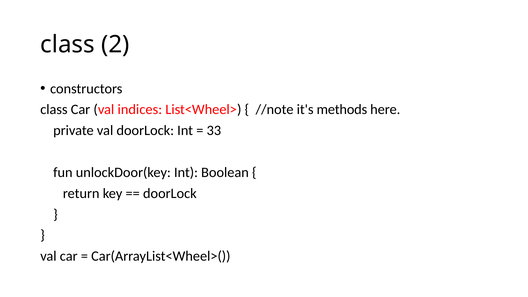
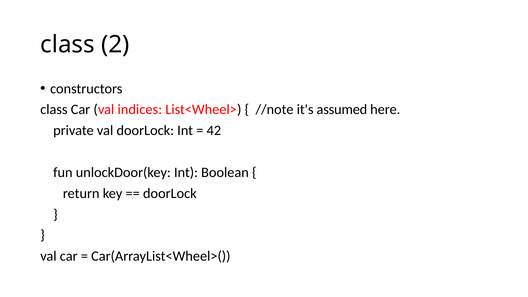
methods: methods -> assumed
33: 33 -> 42
